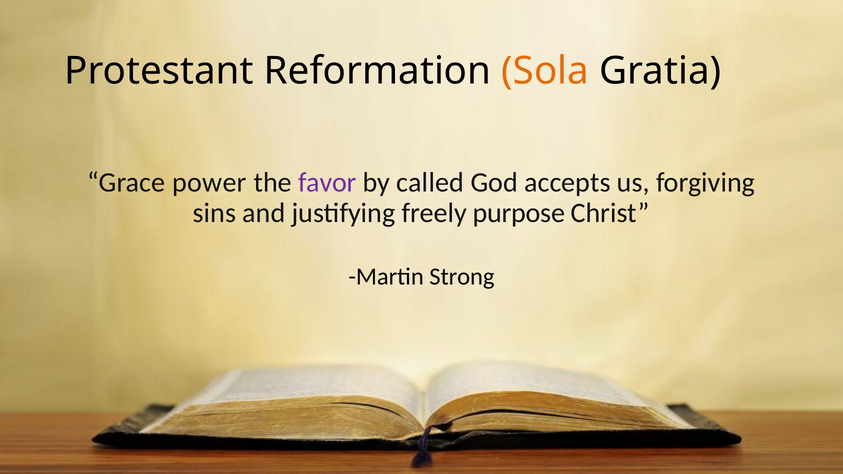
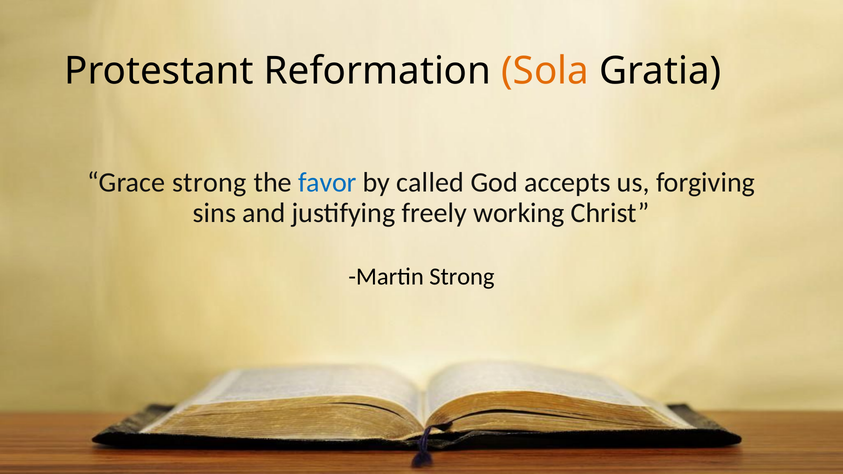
Grace power: power -> strong
favor colour: purple -> blue
purpose: purpose -> working
